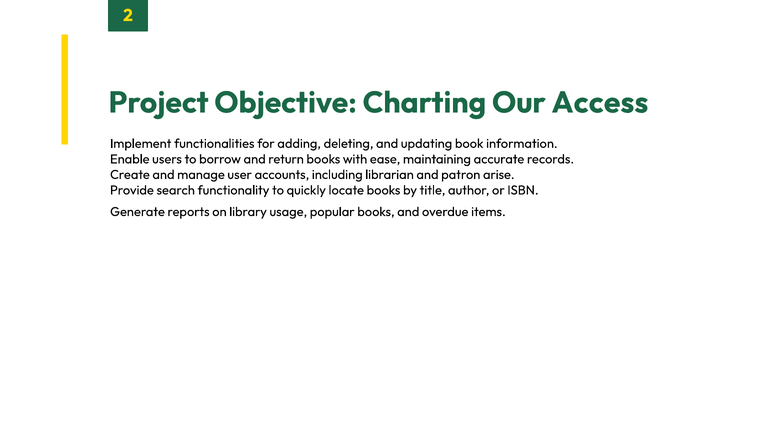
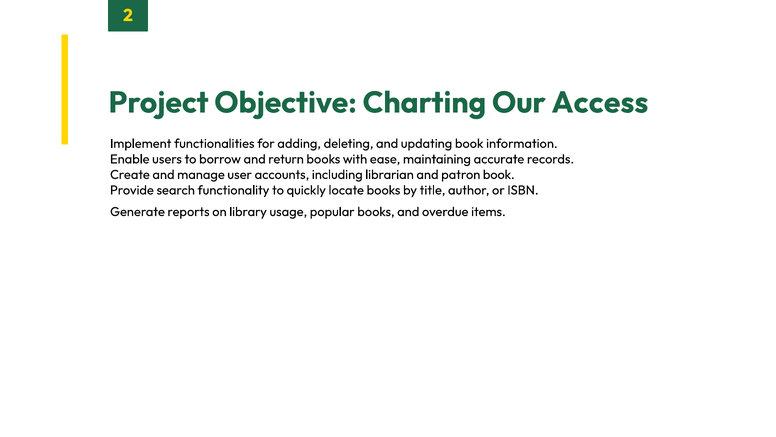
patron arise: arise -> book
